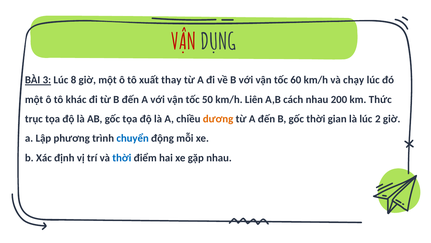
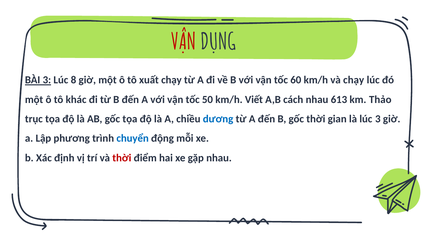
xuất thay: thay -> chạy
Liên: Liên -> Viết
200: 200 -> 613
Thức: Thức -> Thảo
dương colour: orange -> blue
lúc 2: 2 -> 3
thời at (122, 157) colour: blue -> red
